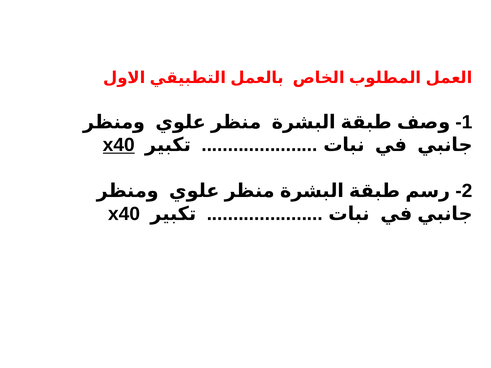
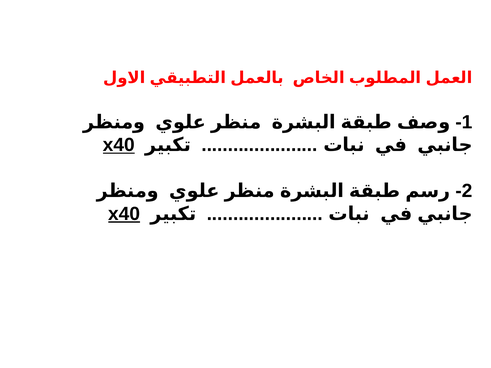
x40 at (124, 214) underline: none -> present
